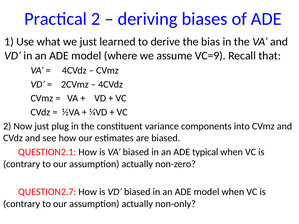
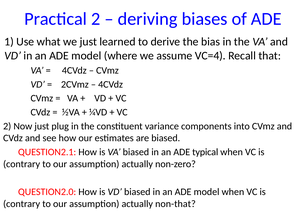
VC=9: VC=9 -> VC=4
QUESTION2.7: QUESTION2.7 -> QUESTION2.0
non-only: non-only -> non-that
